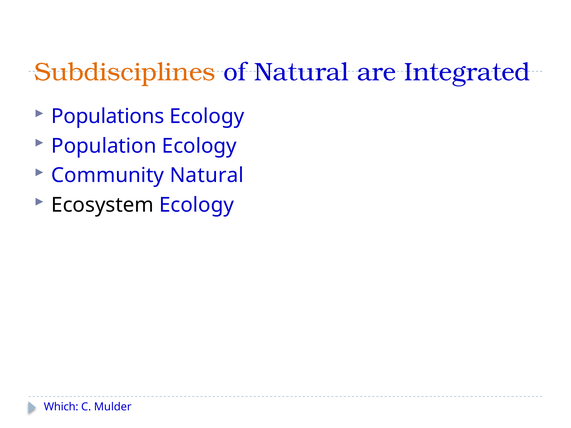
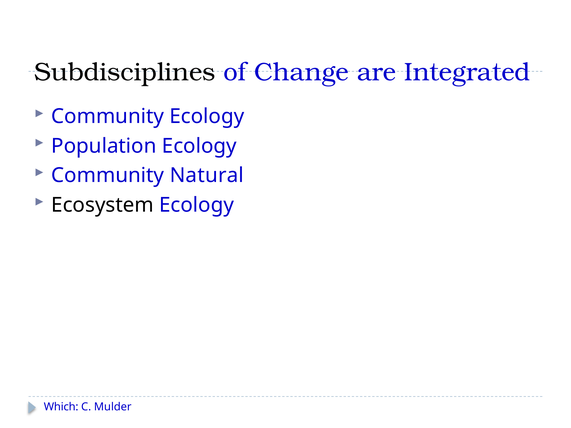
Subdisciplines colour: orange -> black
of Natural: Natural -> Change
Populations at (108, 117): Populations -> Community
